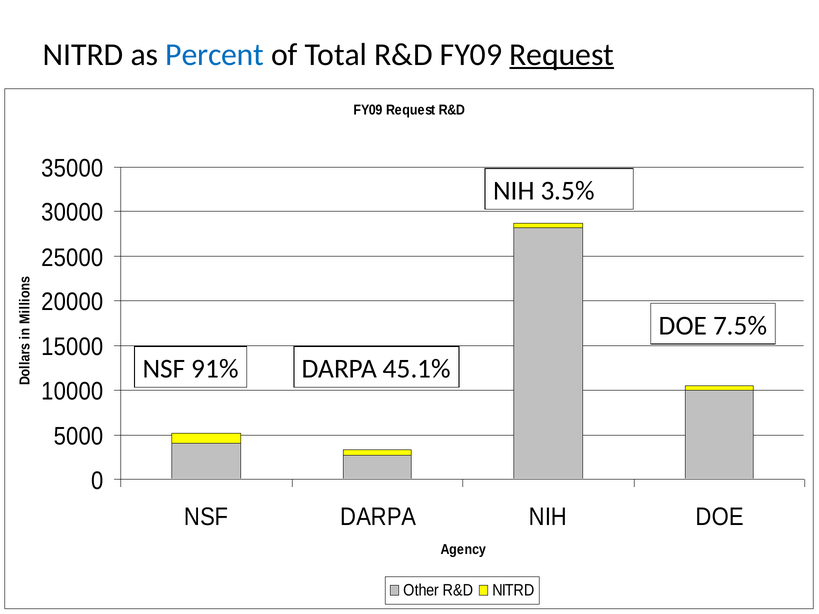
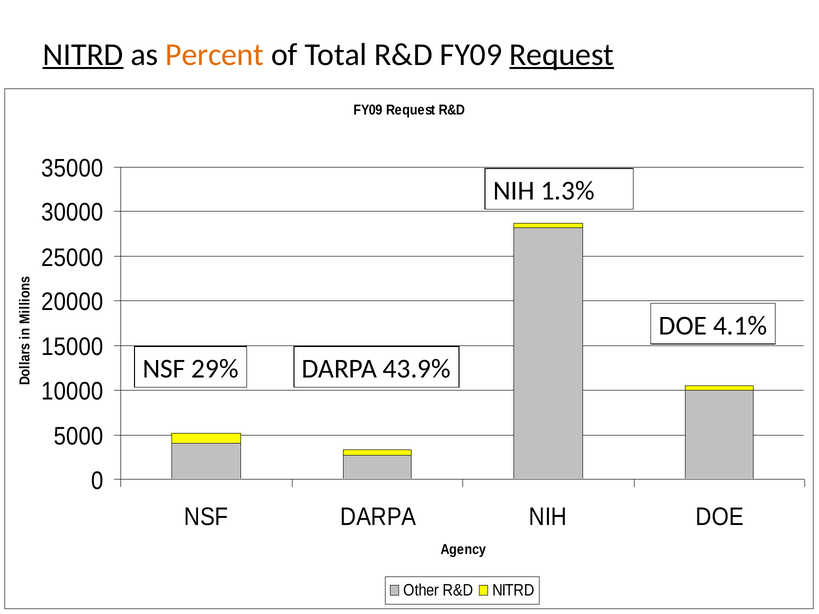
NITRD at (83, 55) underline: none -> present
Percent colour: blue -> orange
3.5%: 3.5% -> 1.3%
7.5%: 7.5% -> 4.1%
91%: 91% -> 29%
45.1%: 45.1% -> 43.9%
